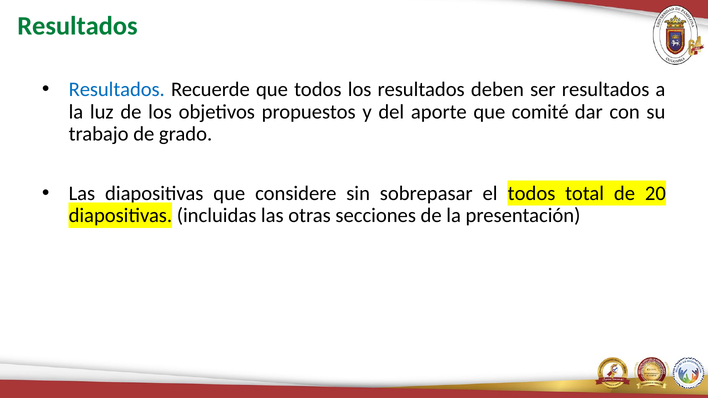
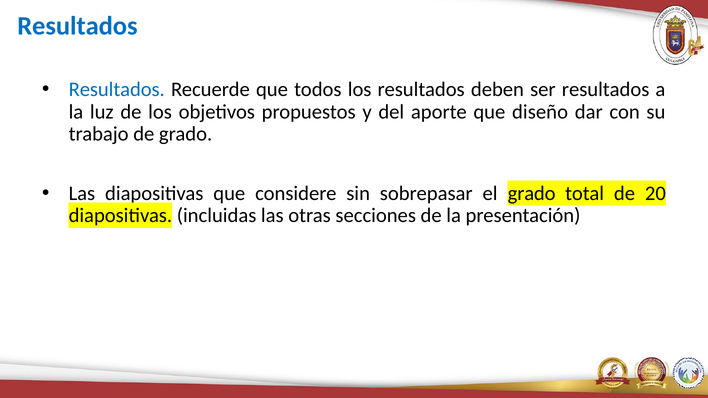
Resultados at (77, 26) colour: green -> blue
comité: comité -> diseño
el todos: todos -> grado
